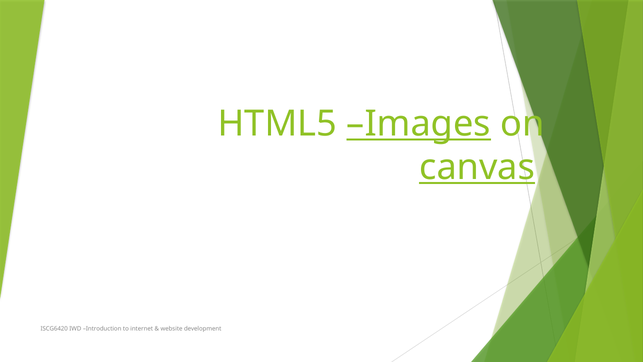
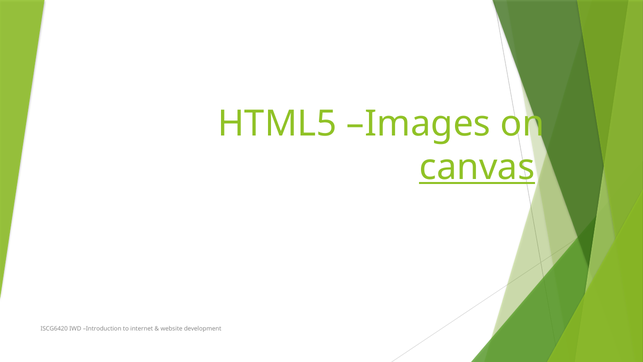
Images underline: present -> none
